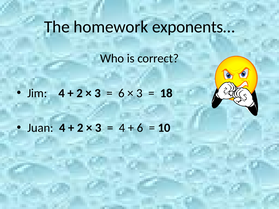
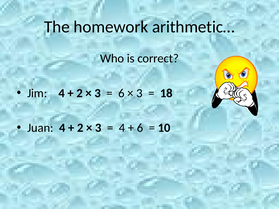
exponents…: exponents… -> arithmetic…
